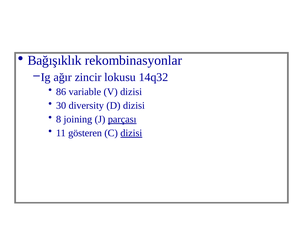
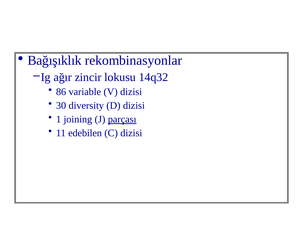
8: 8 -> 1
gösteren: gösteren -> edebilen
dizisi at (131, 133) underline: present -> none
